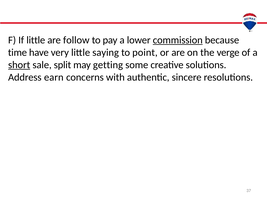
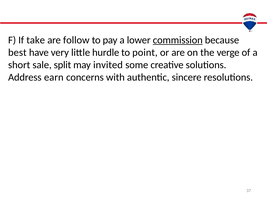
If little: little -> take
time: time -> best
saying: saying -> hurdle
short underline: present -> none
getting: getting -> invited
